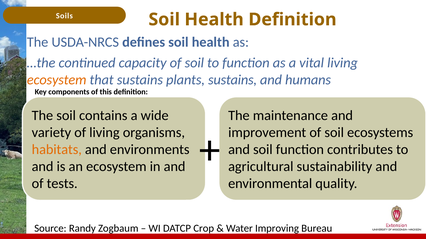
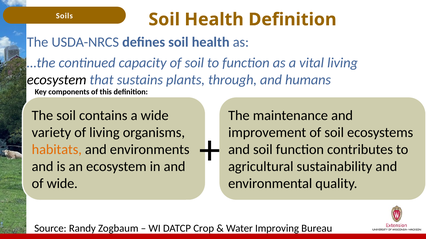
ecosystem at (57, 80) colour: orange -> black
plants sustains: sustains -> through
of tests: tests -> wide
